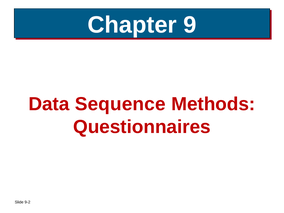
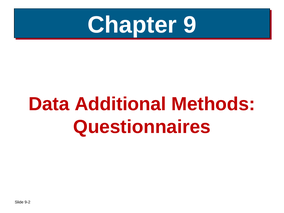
Sequence: Sequence -> Additional
